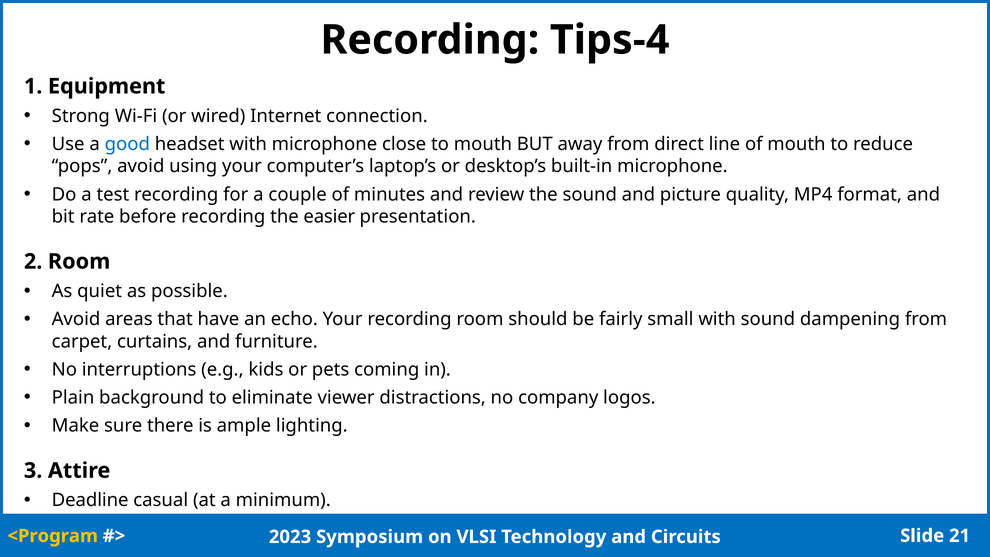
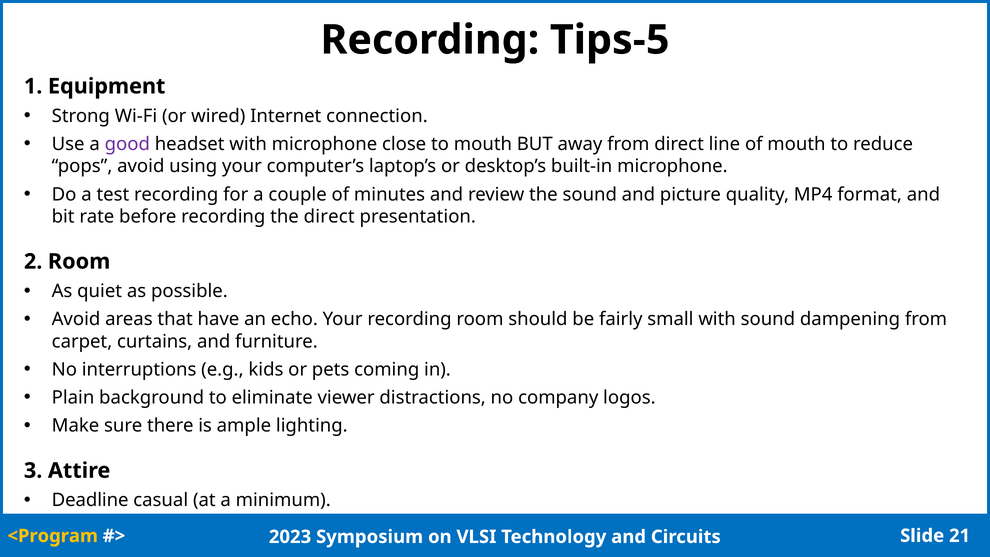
Tips-4: Tips-4 -> Tips-5
good colour: blue -> purple
the easier: easier -> direct
